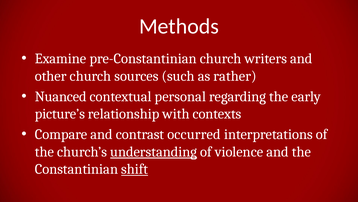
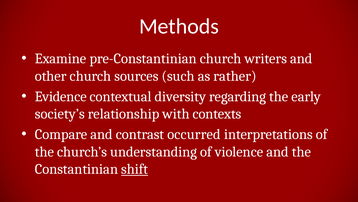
Nuanced: Nuanced -> Evidence
personal: personal -> diversity
picture’s: picture’s -> society’s
understanding underline: present -> none
